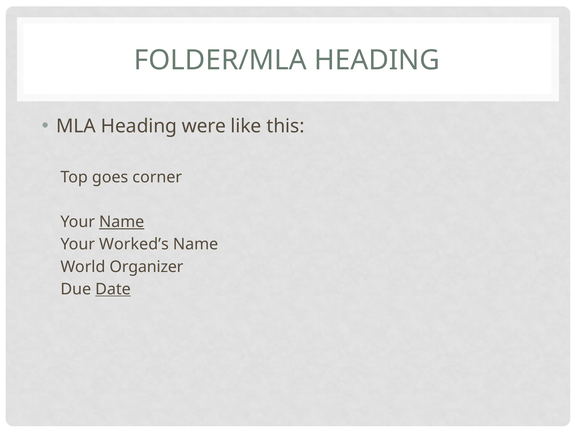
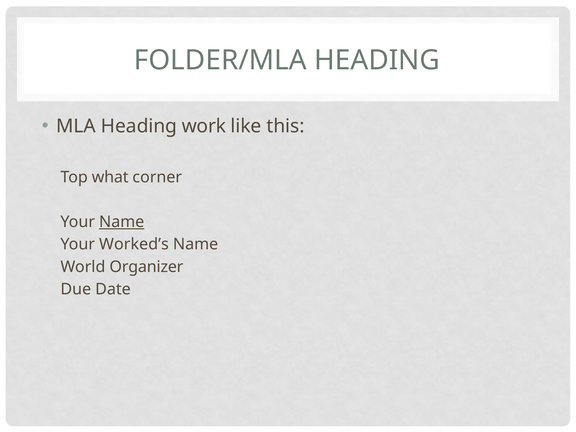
were: were -> work
goes: goes -> what
Date underline: present -> none
